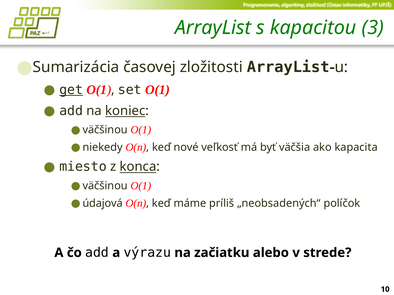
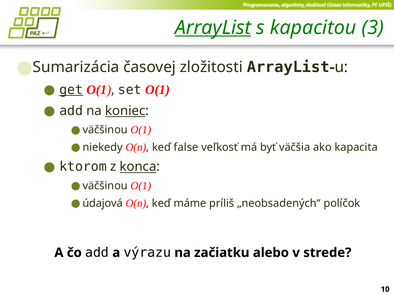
ArrayList at (213, 28) underline: none -> present
nové: nové -> false
miesto: miesto -> ktorom
